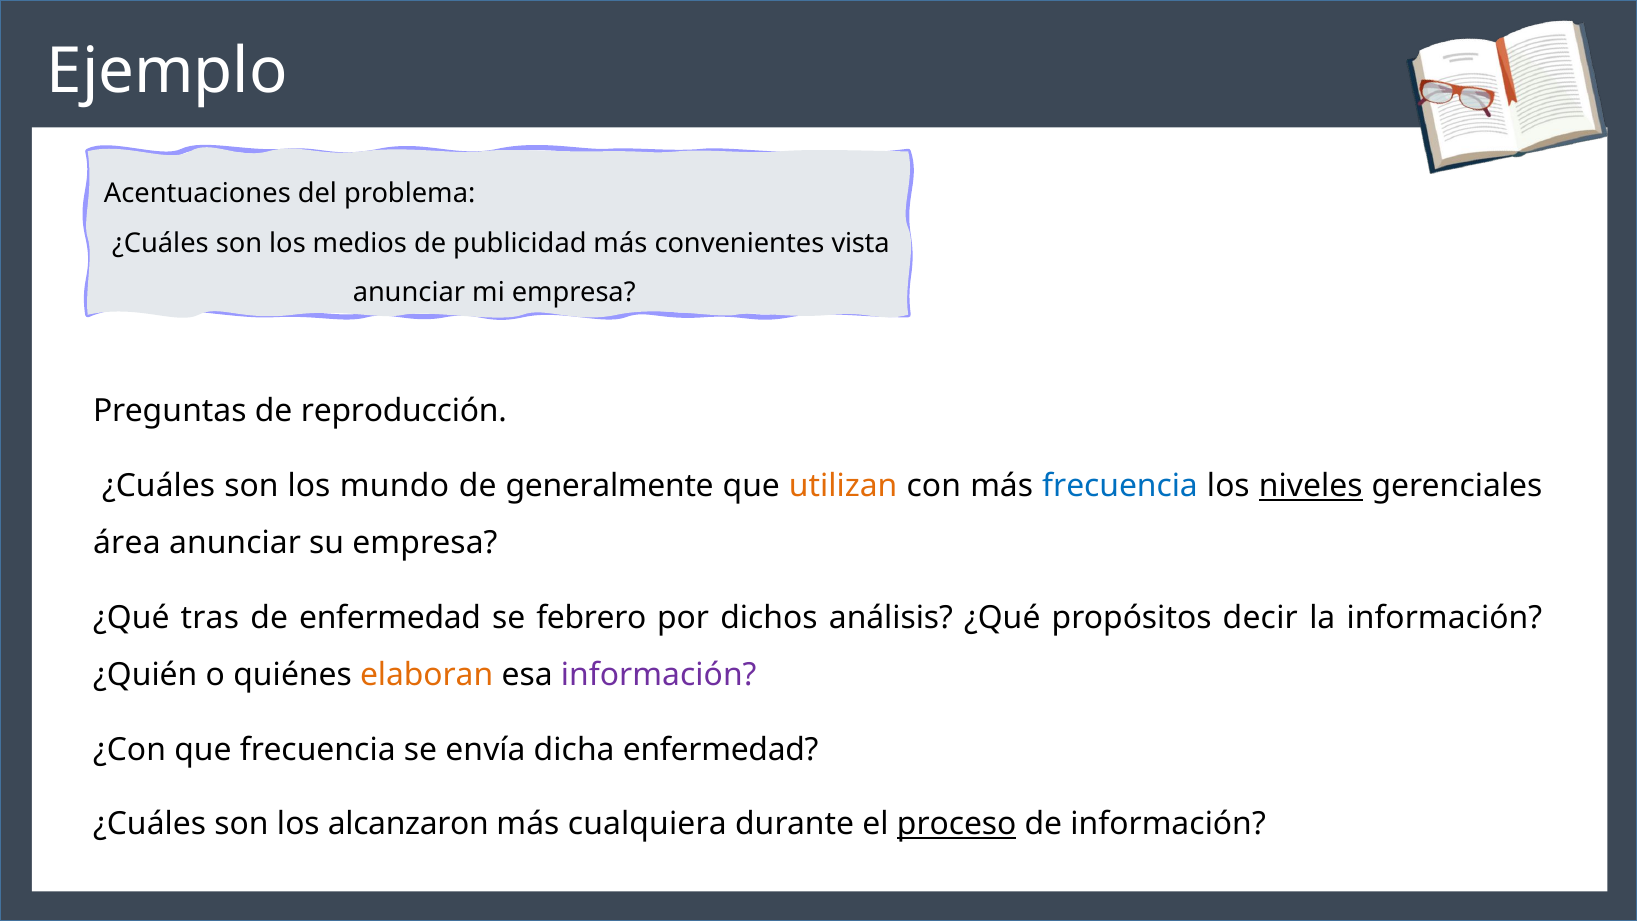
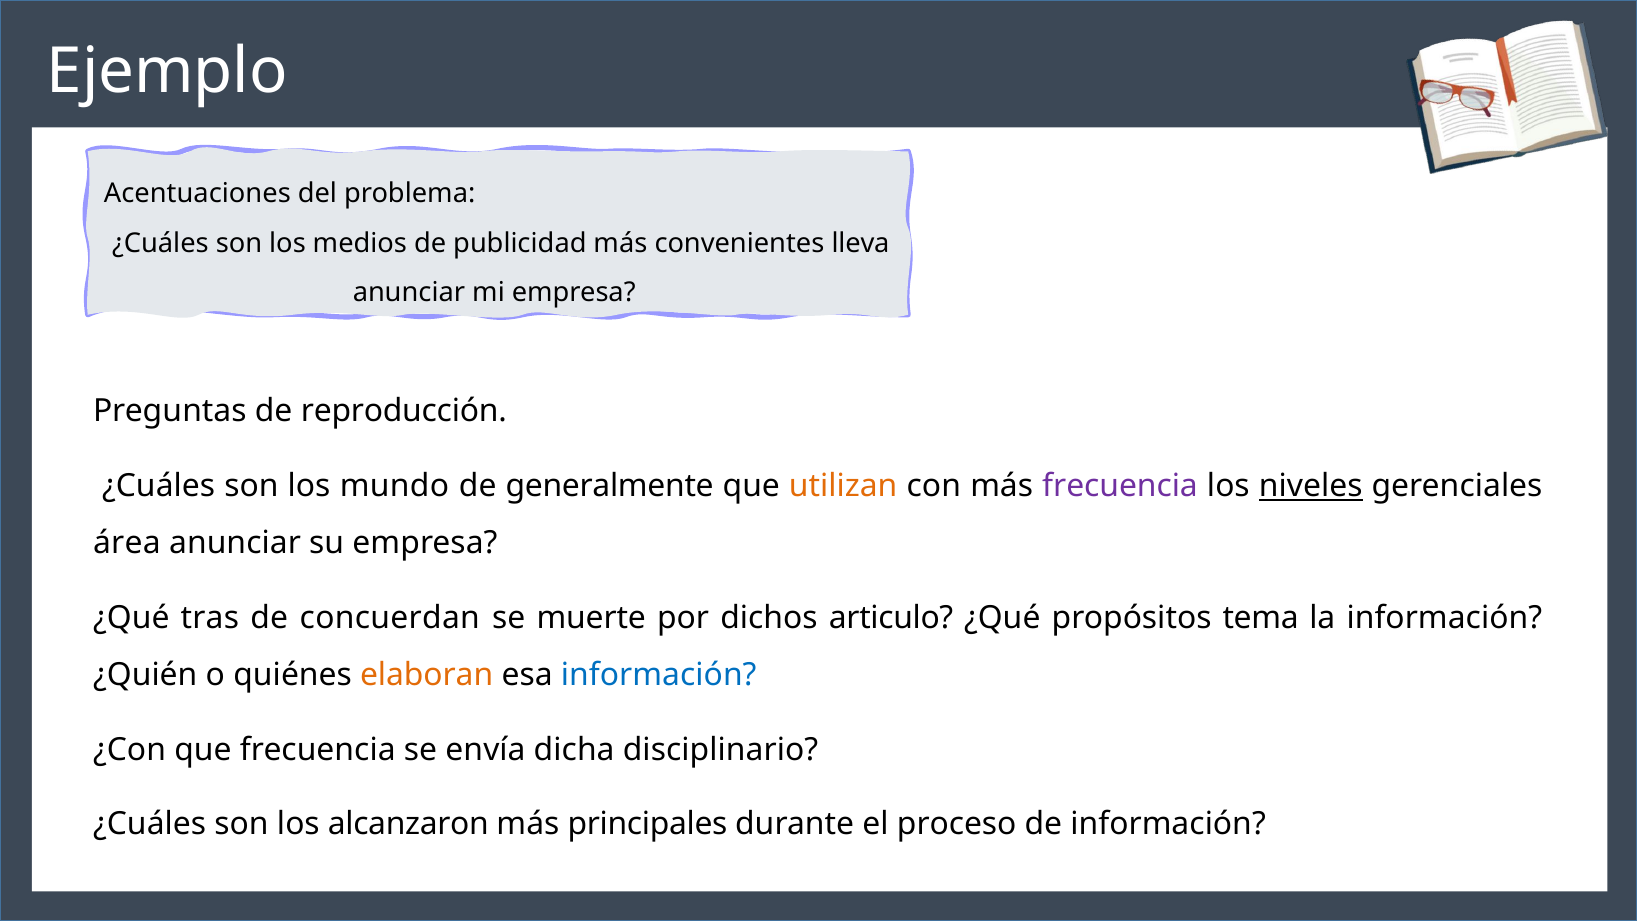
vista: vista -> lleva
frecuencia at (1120, 486) colour: blue -> purple
de enfermedad: enfermedad -> concuerdan
febrero: febrero -> muerte
análisis: análisis -> articulo
decir: decir -> tema
información at (659, 675) colour: purple -> blue
dicha enfermedad: enfermedad -> disciplinario
cualquiera: cualquiera -> principales
proceso underline: present -> none
